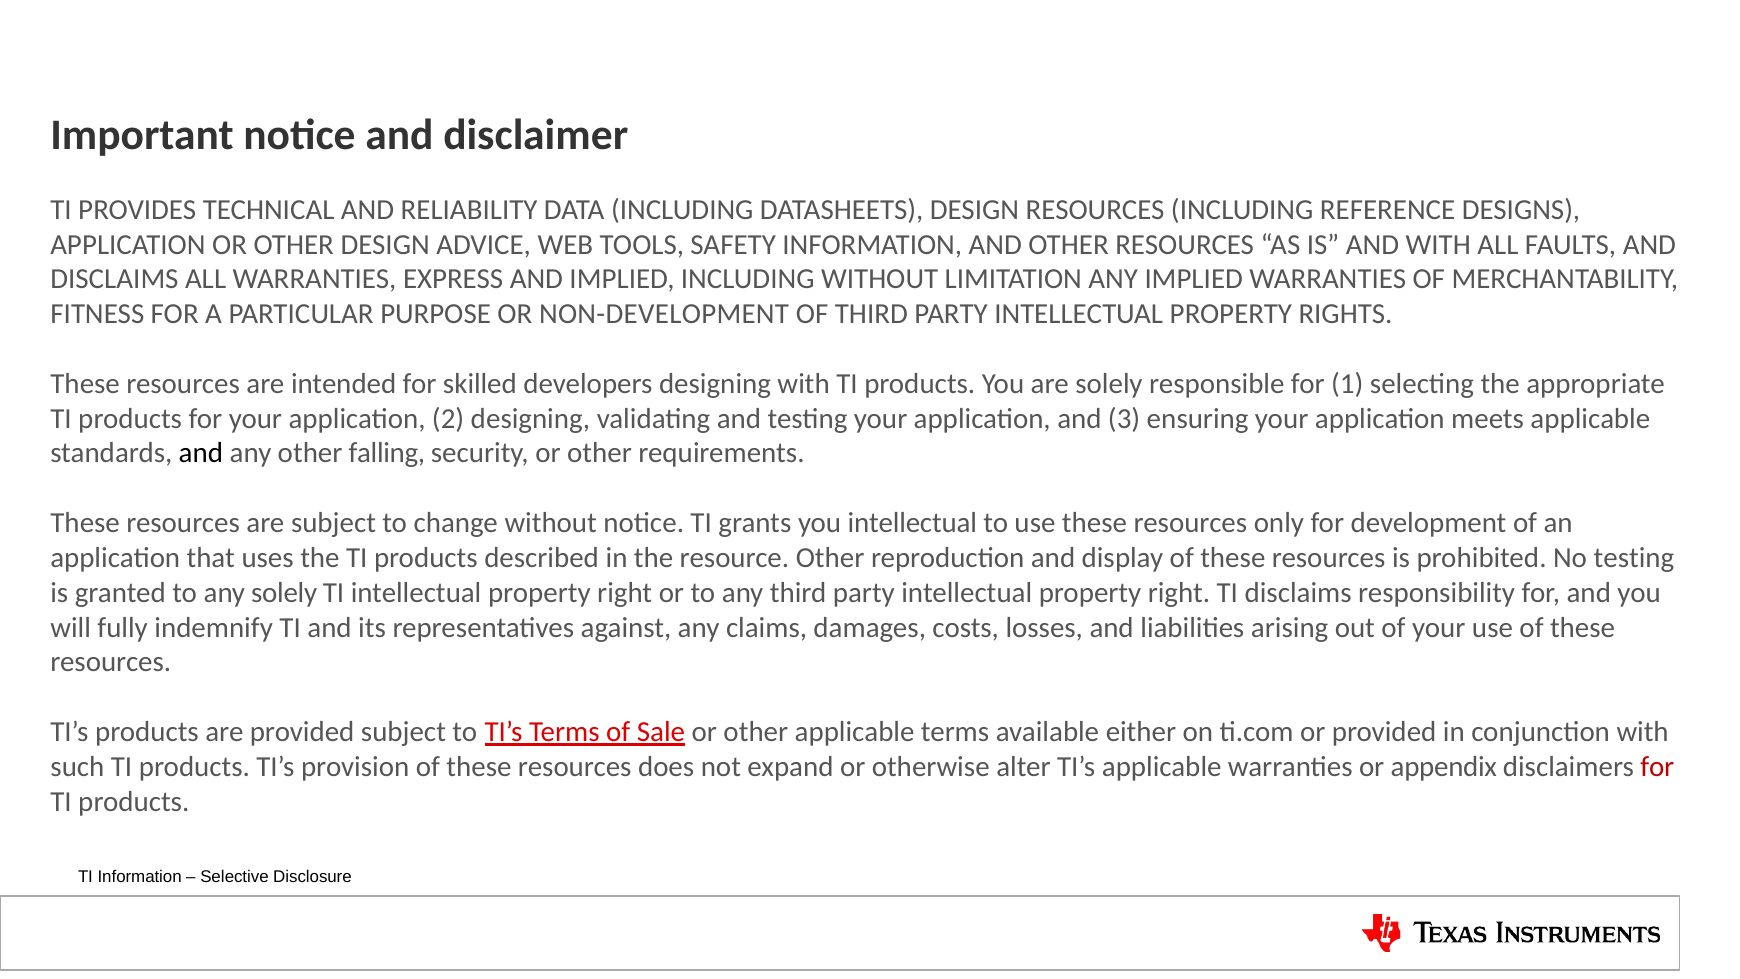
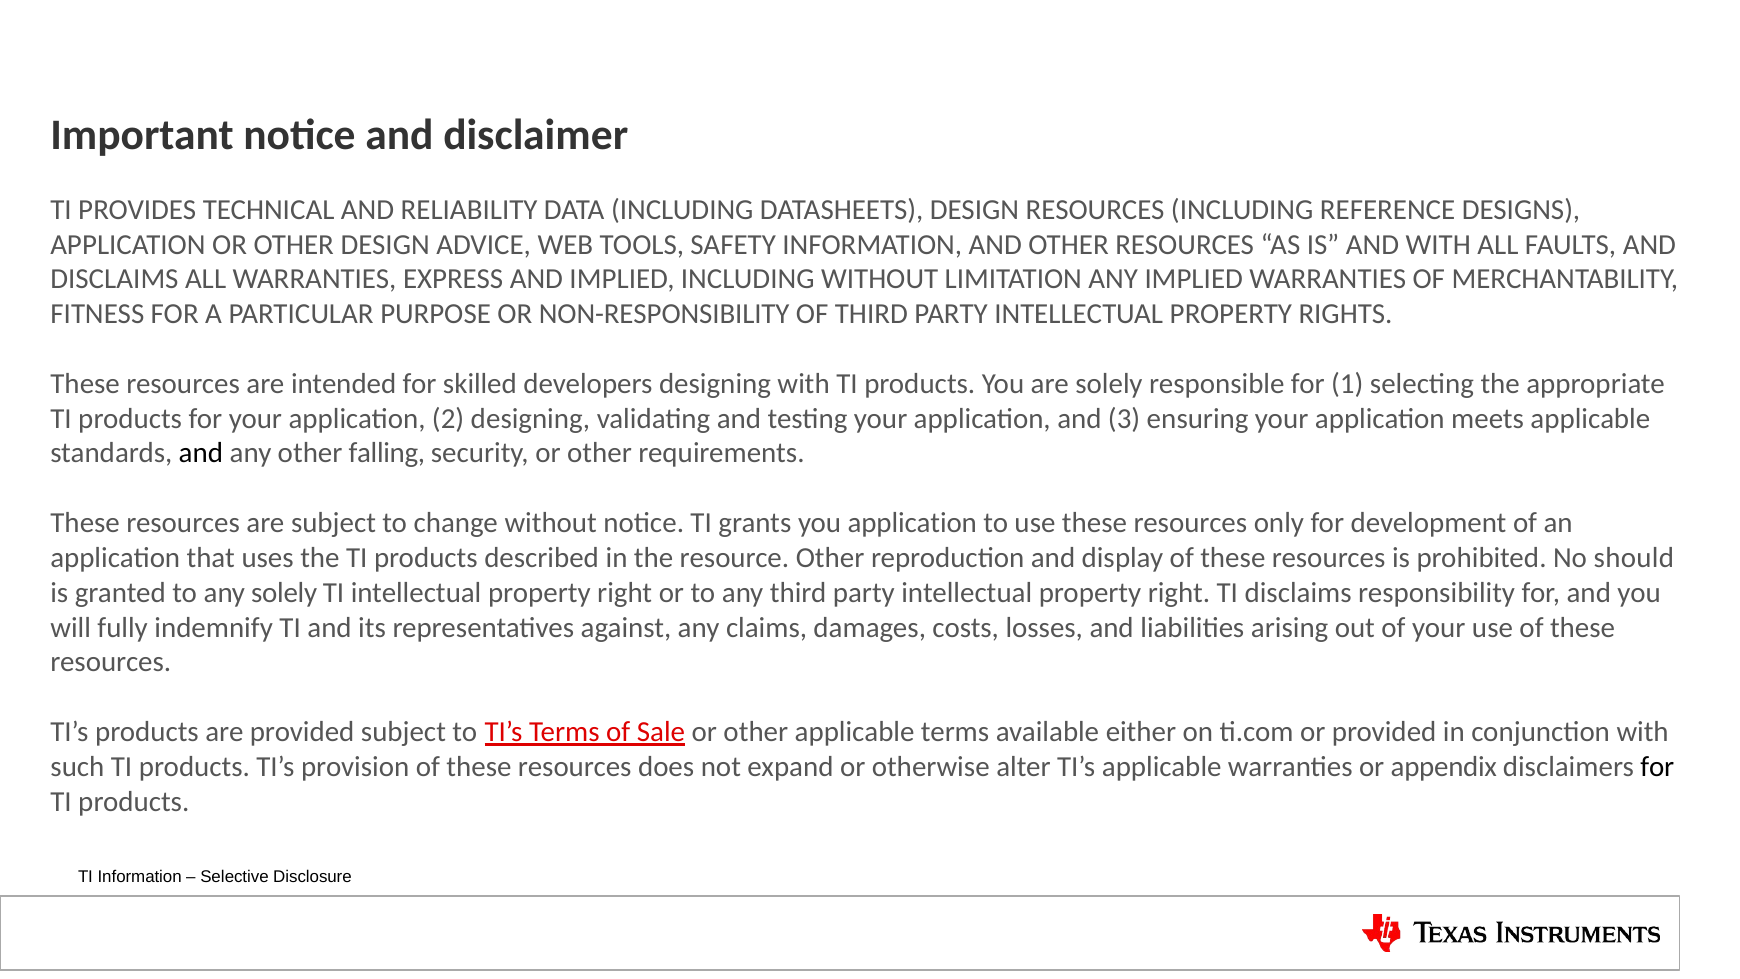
NON-DEVELOPMENT: NON-DEVELOPMENT -> NON-RESPONSIBILITY
you intellectual: intellectual -> application
No testing: testing -> should
for at (1657, 767) colour: red -> black
